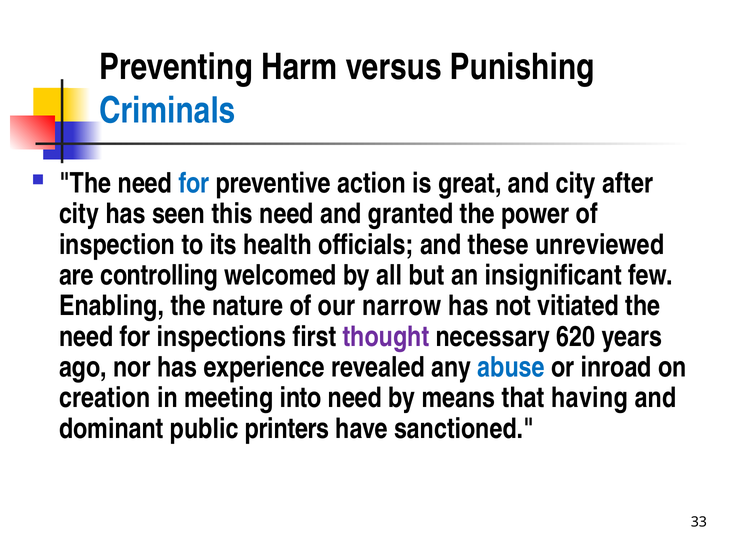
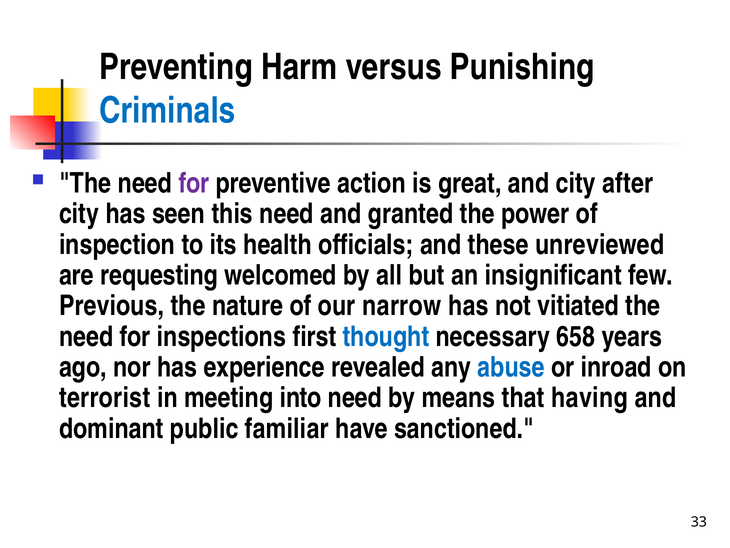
for at (194, 183) colour: blue -> purple
controlling: controlling -> requesting
Enabling: Enabling -> Previous
thought colour: purple -> blue
620: 620 -> 658
creation: creation -> terrorist
printers: printers -> familiar
